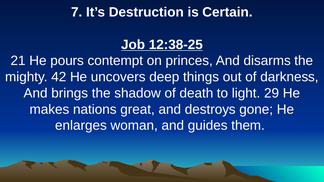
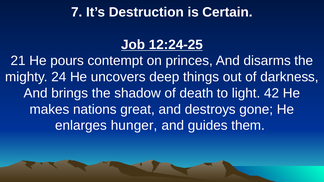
12:38-25: 12:38-25 -> 12:24-25
42: 42 -> 24
29: 29 -> 42
woman: woman -> hunger
